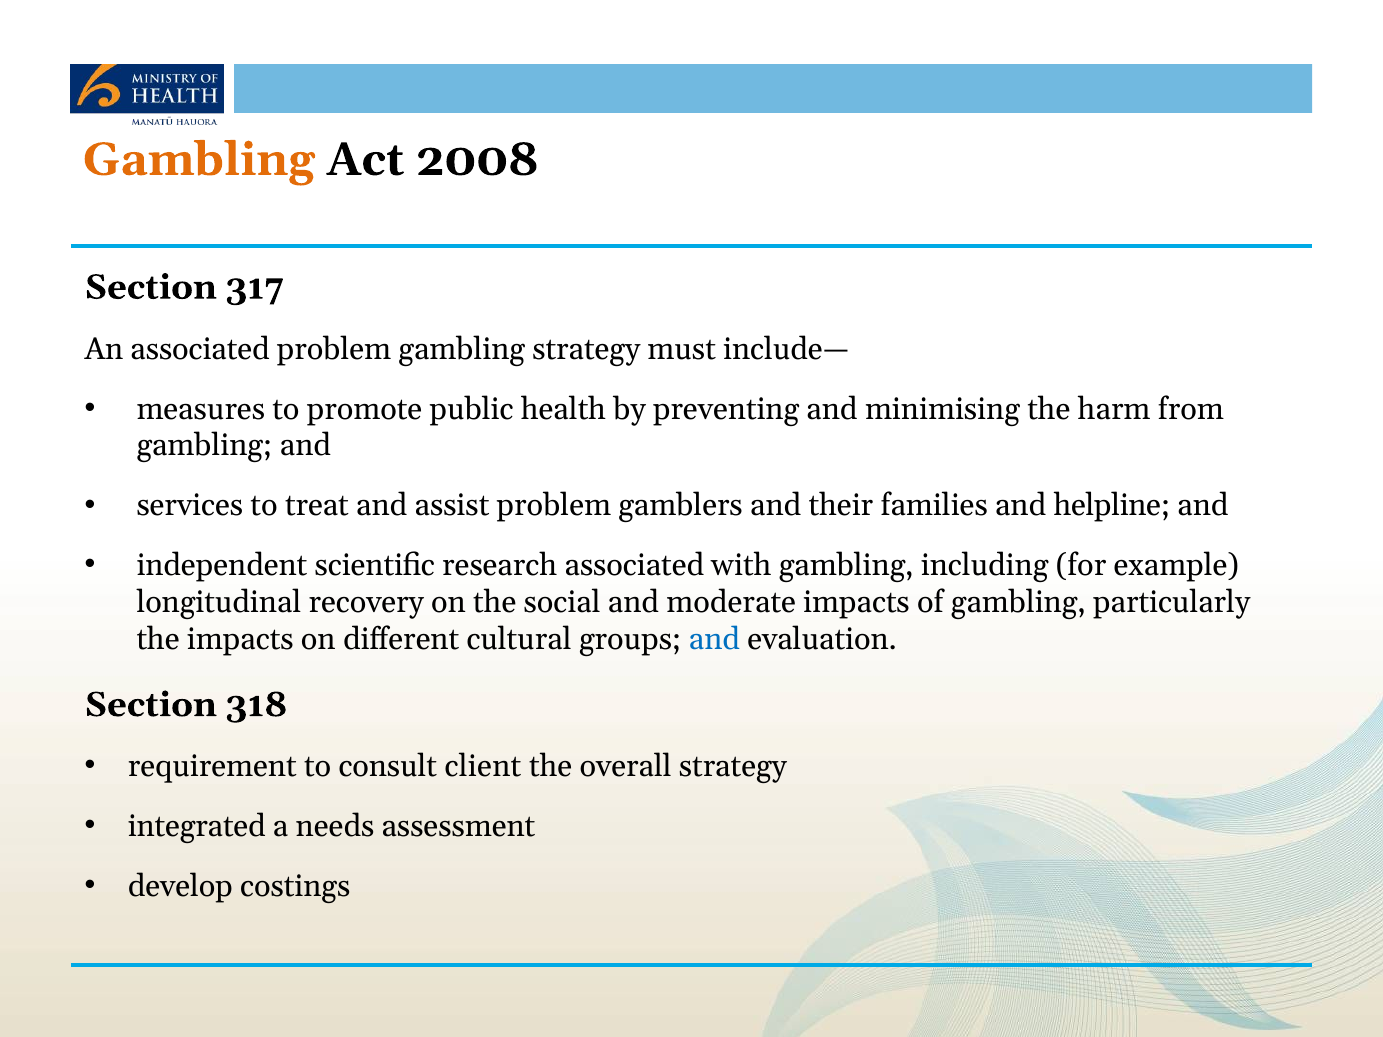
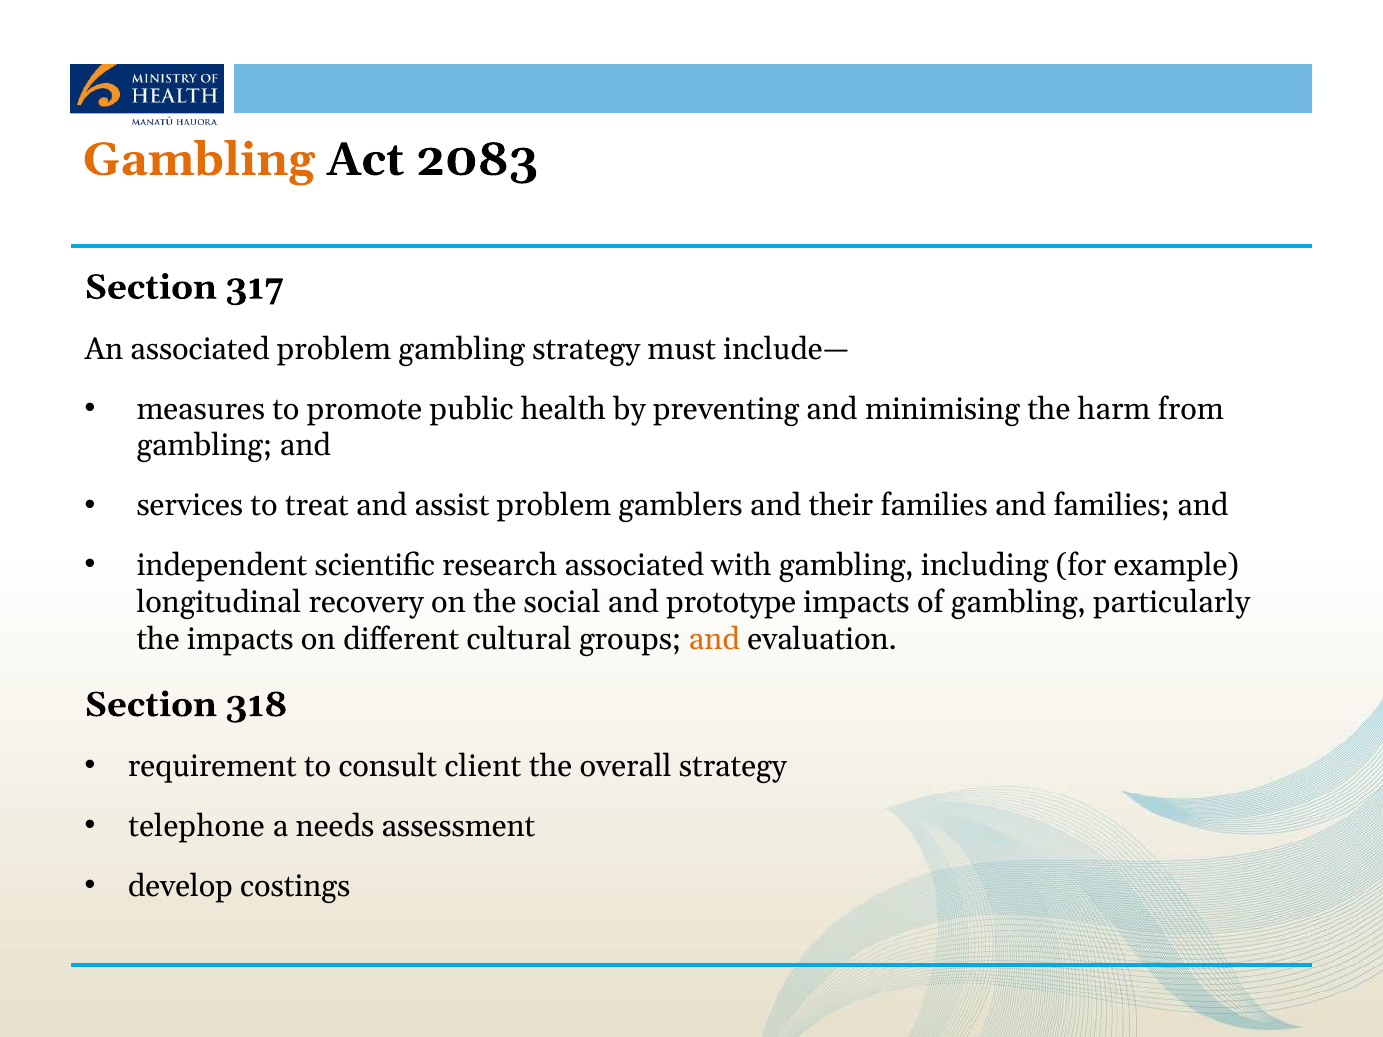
2008: 2008 -> 2083
and helpline: helpline -> families
moderate: moderate -> prototype
and at (715, 639) colour: blue -> orange
integrated: integrated -> telephone
